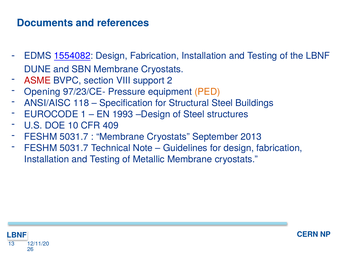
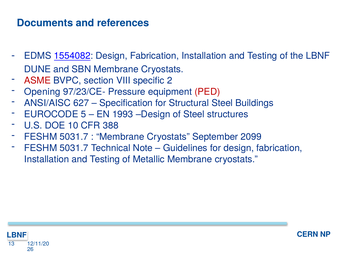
support: support -> specific
PED colour: orange -> red
118: 118 -> 627
1: 1 -> 5
409: 409 -> 388
2013: 2013 -> 2099
